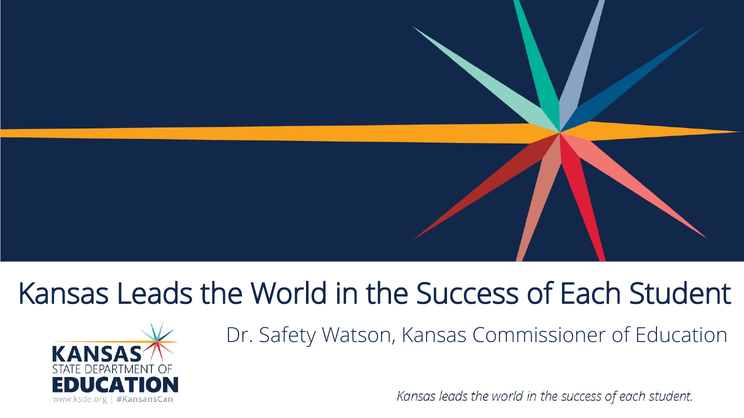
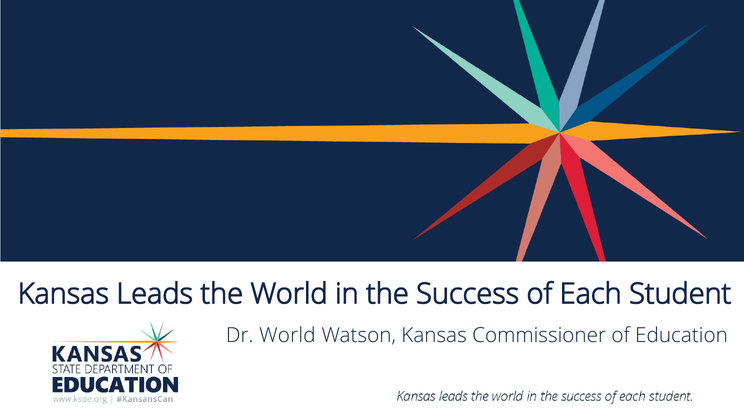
Dr Safety: Safety -> World
